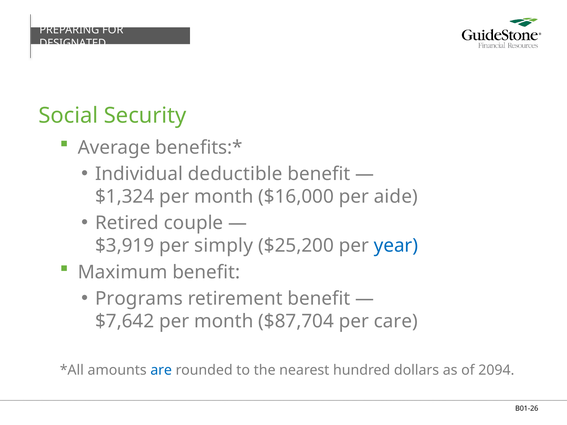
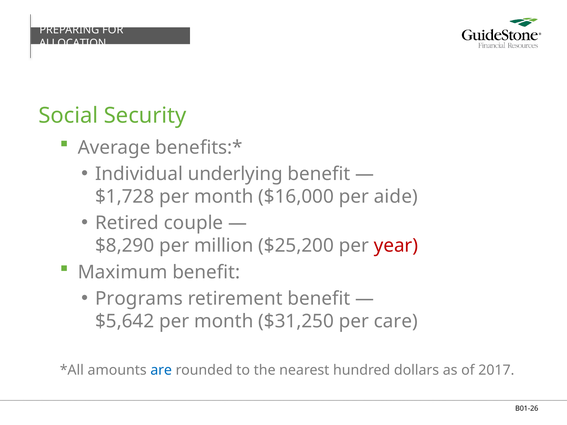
DESIGNATED: DESIGNATED -> ALLOCATION
deductible: deductible -> underlying
$1,324: $1,324 -> $1,728
$3,919: $3,919 -> $8,290
simply: simply -> million
year colour: blue -> red
$7,642: $7,642 -> $5,642
$87,704: $87,704 -> $31,250
2094: 2094 -> 2017
